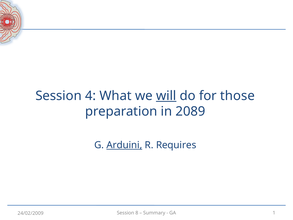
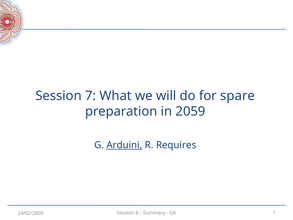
4: 4 -> 7
will underline: present -> none
those: those -> spare
2089: 2089 -> 2059
